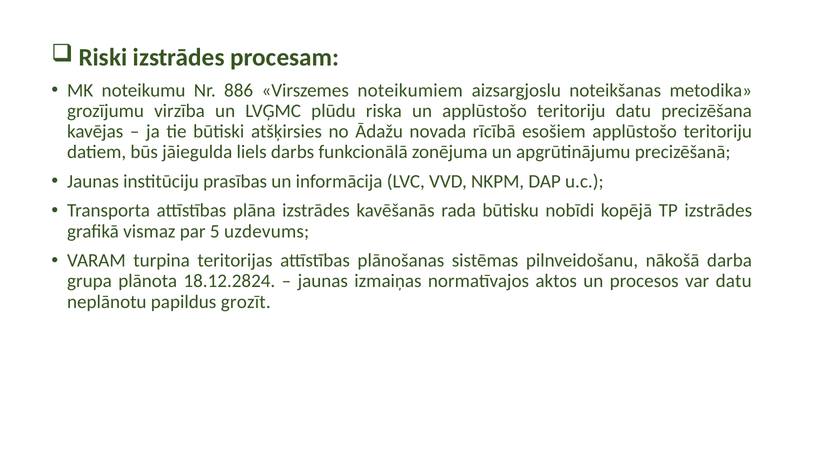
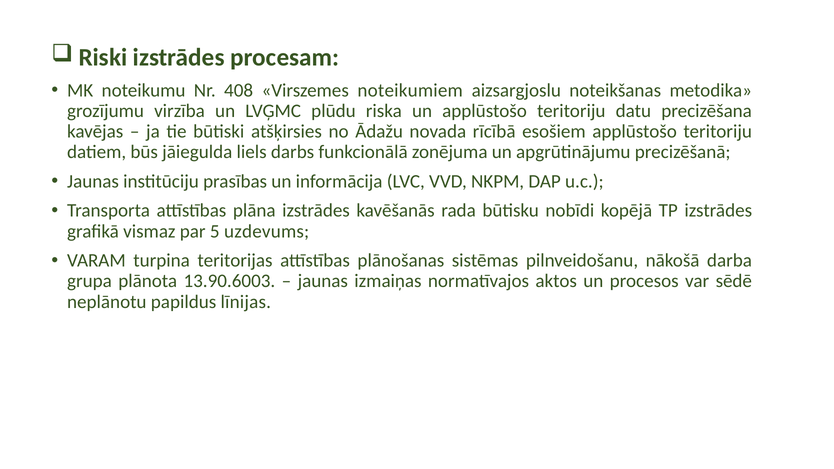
886: 886 -> 408
18.12.2824: 18.12.2824 -> 13.90.6003
var datu: datu -> sēdē
grozīt: grozīt -> līnijas
